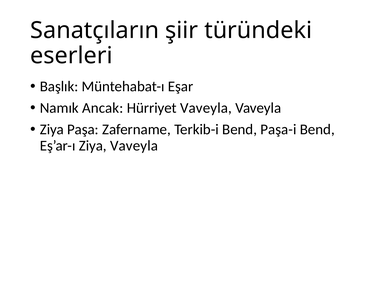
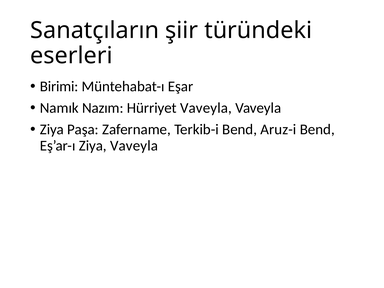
Başlık: Başlık -> Birimi
Ancak: Ancak -> Nazım
Paşa-i: Paşa-i -> Aruz-i
